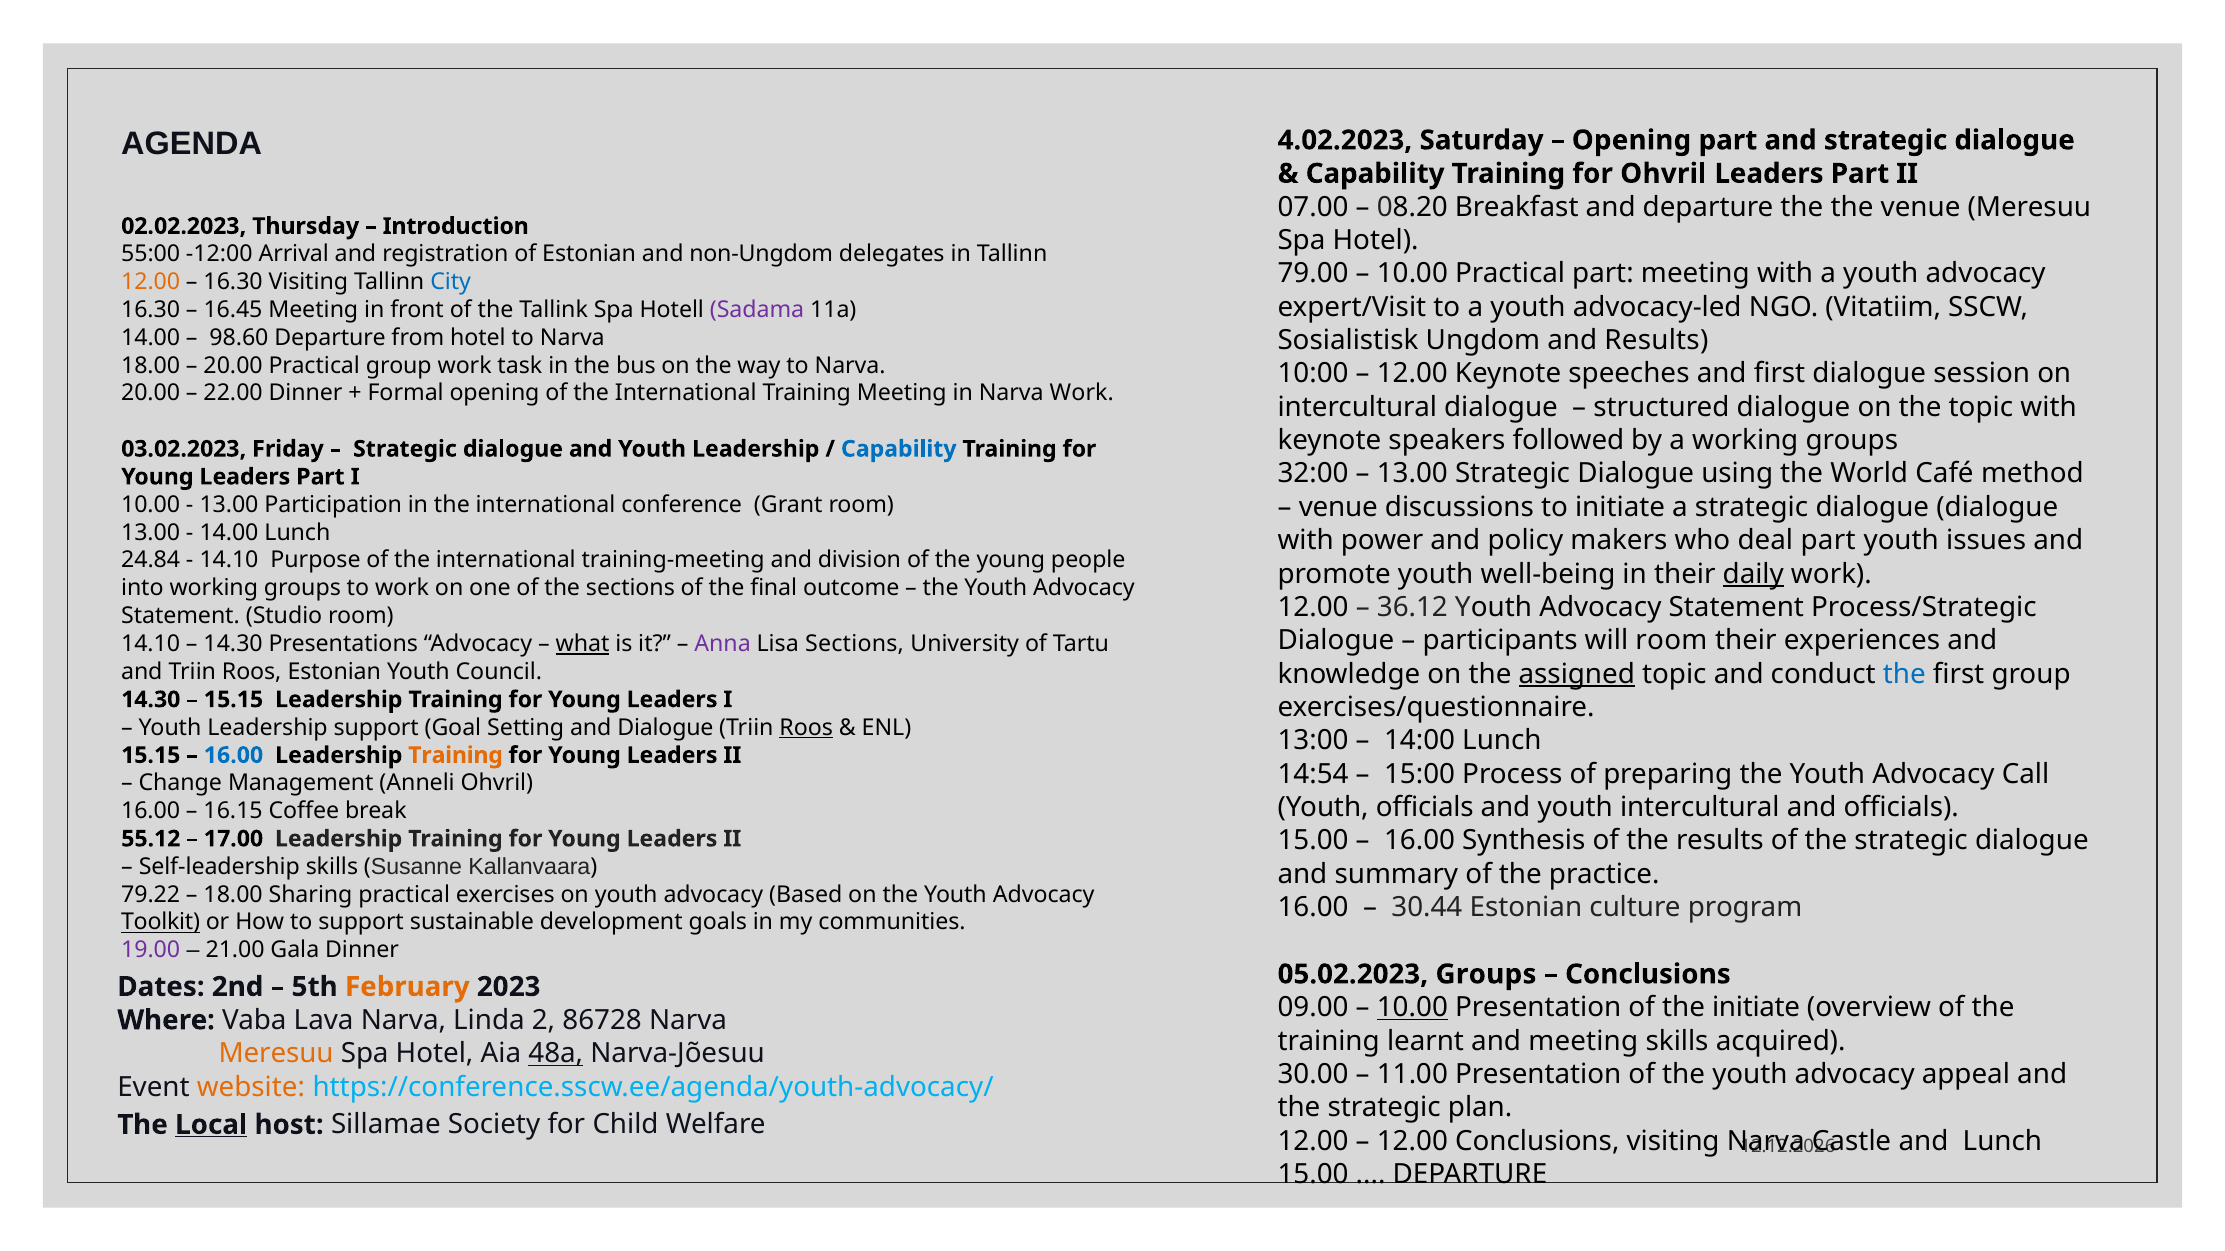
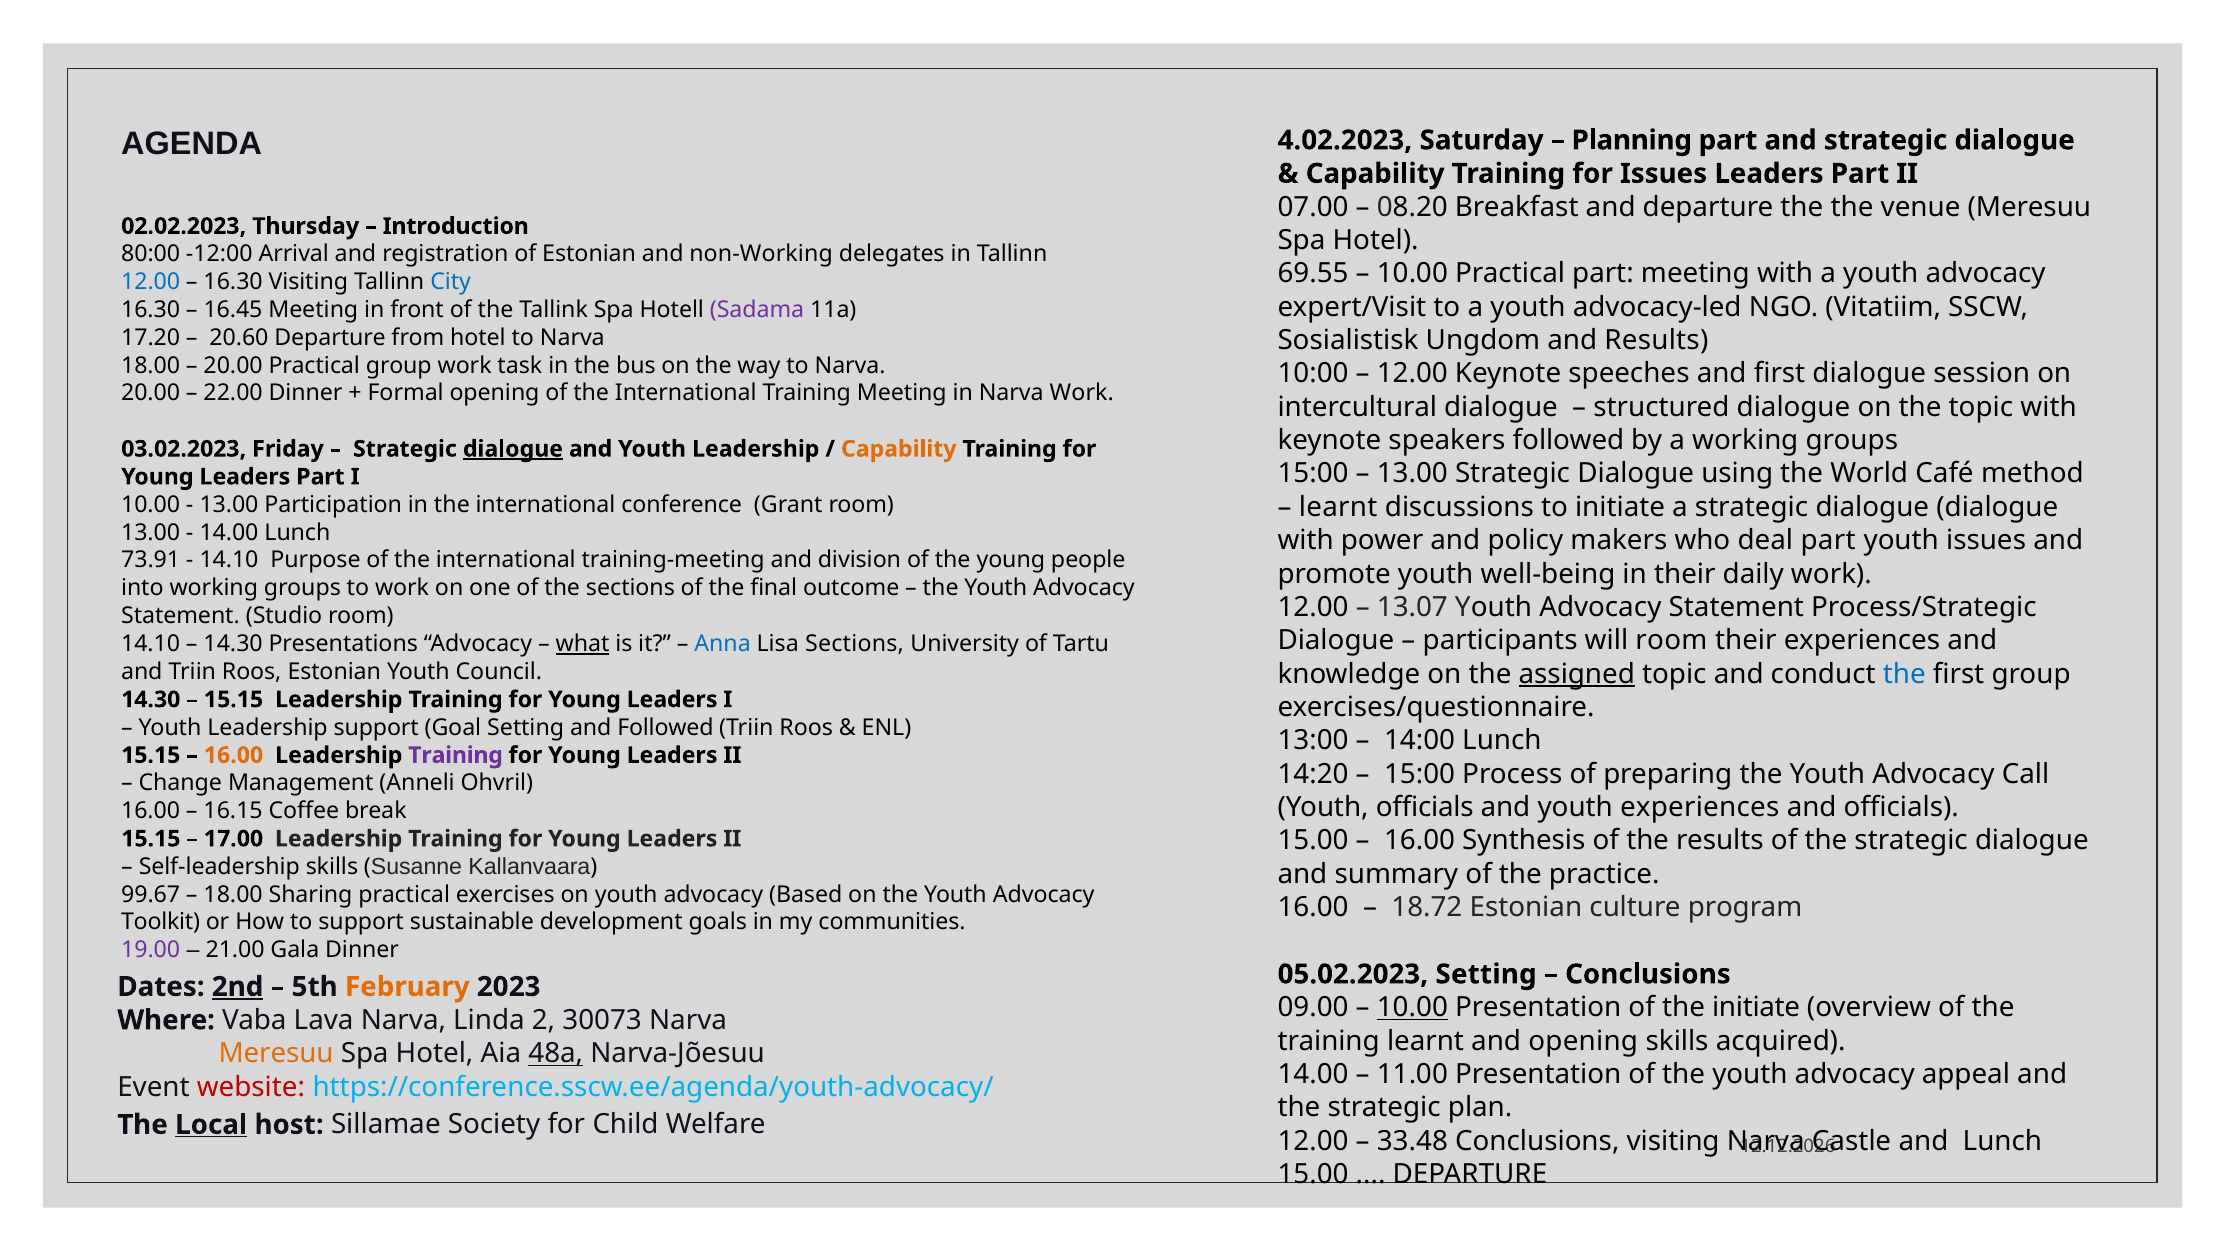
Opening at (1631, 140): Opening -> Planning
for Ohvril: Ohvril -> Issues
55:00: 55:00 -> 80:00
non-Ungdom: non-Ungdom -> non-Working
79.00: 79.00 -> 69.55
12.00 at (151, 282) colour: orange -> blue
14.00 at (151, 338): 14.00 -> 17.20
98.60: 98.60 -> 20.60
dialogue at (513, 449) underline: none -> present
Capability at (899, 449) colour: blue -> orange
32:00 at (1313, 474): 32:00 -> 15:00
venue at (1338, 507): venue -> learnt
24.84: 24.84 -> 73.91
daily underline: present -> none
36.12: 36.12 -> 13.07
Anna colour: purple -> blue
and Dialogue: Dialogue -> Followed
Roos at (806, 728) underline: present -> none
16.00 at (233, 756) colour: blue -> orange
Training at (456, 756) colour: orange -> purple
14:54: 14:54 -> 14:20
youth intercultural: intercultural -> experiences
55.12 at (151, 839): 55.12 -> 15.15
79.22: 79.22 -> 99.67
30.44: 30.44 -> 18.72
Toolkit underline: present -> none
05.02.2023 Groups: Groups -> Setting
2nd underline: none -> present
86728: 86728 -> 30073
and meeting: meeting -> opening
30.00 at (1313, 1075): 30.00 -> 14.00
website colour: orange -> red
12.00 at (1412, 1142): 12.00 -> 33.48
